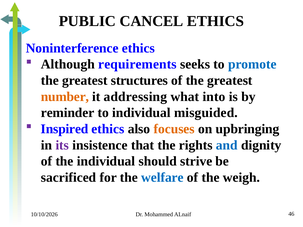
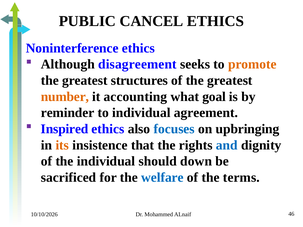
requirements: requirements -> disagreement
promote colour: blue -> orange
addressing: addressing -> accounting
into: into -> goal
misguided: misguided -> agreement
focuses colour: orange -> blue
its colour: purple -> orange
strive: strive -> down
weigh: weigh -> terms
